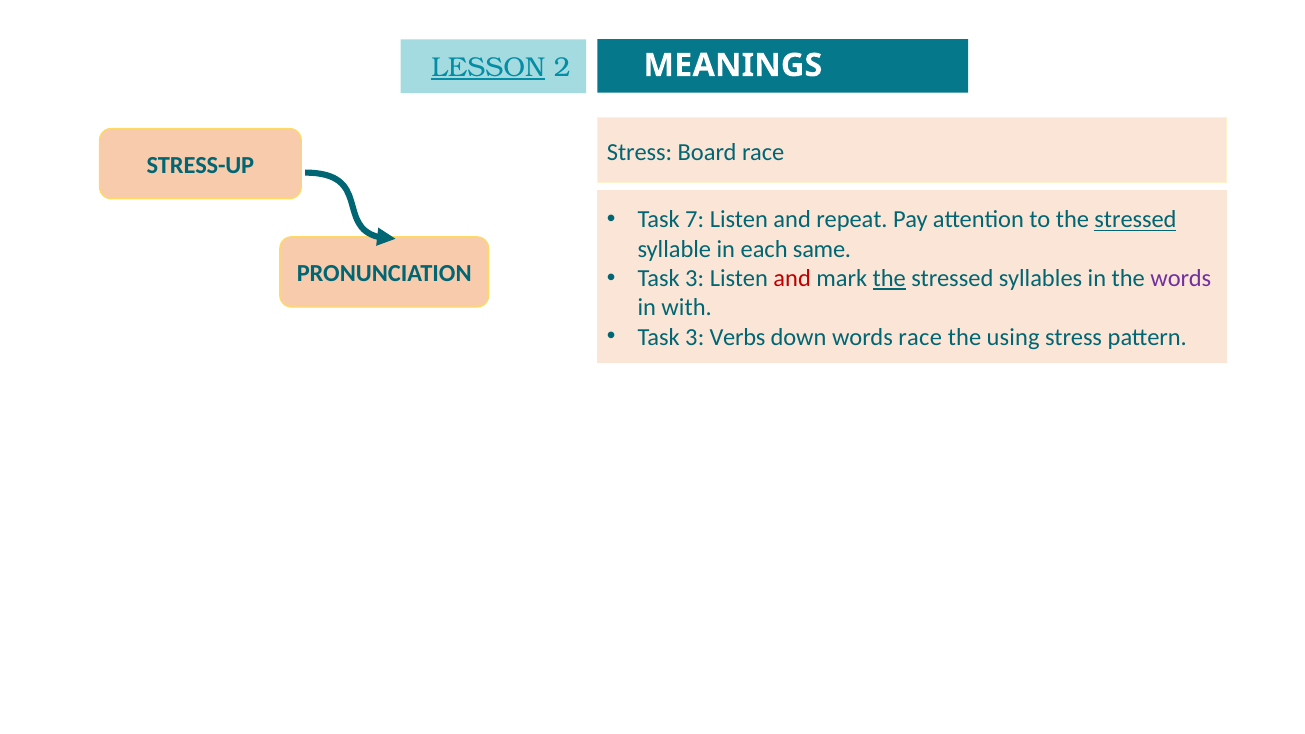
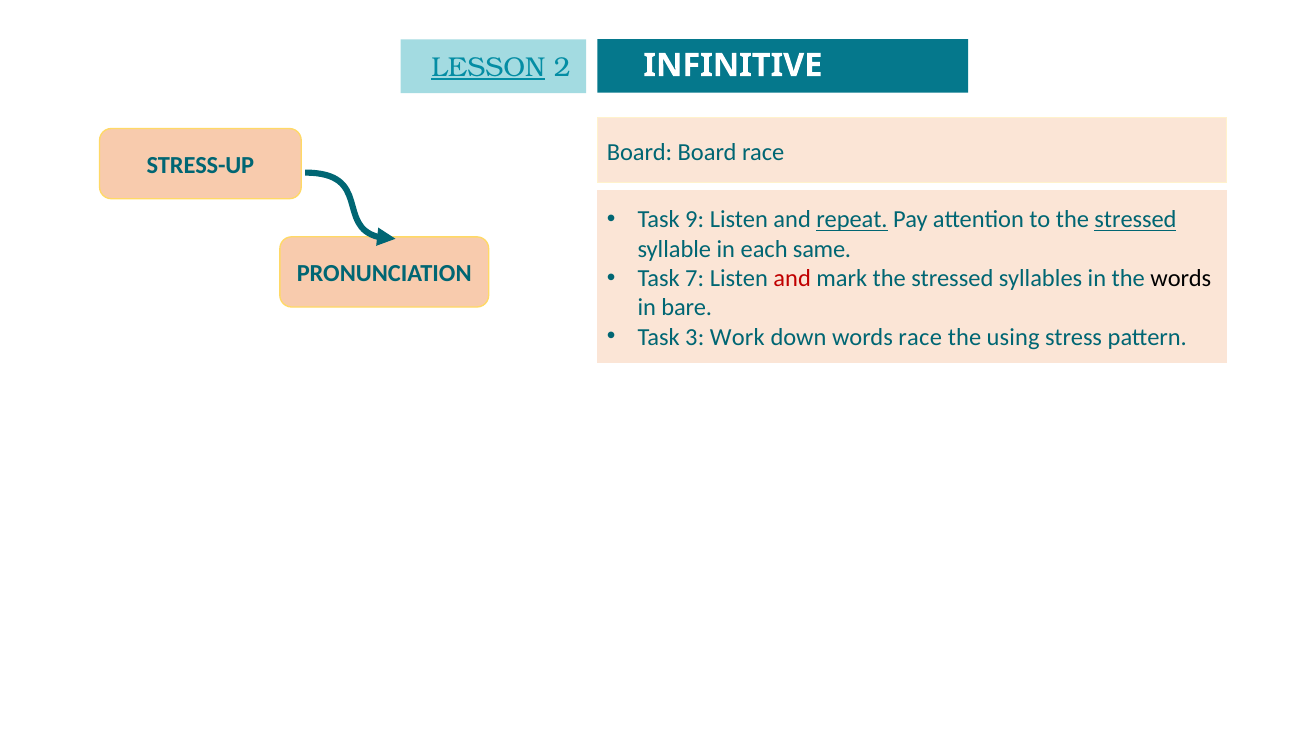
MEANINGS: MEANINGS -> INFINITIVE
Stress at (640, 152): Stress -> Board
7: 7 -> 9
repeat underline: none -> present
3 at (695, 278): 3 -> 7
the at (889, 278) underline: present -> none
words at (1181, 278) colour: purple -> black
with: with -> bare
Verbs: Verbs -> Work
